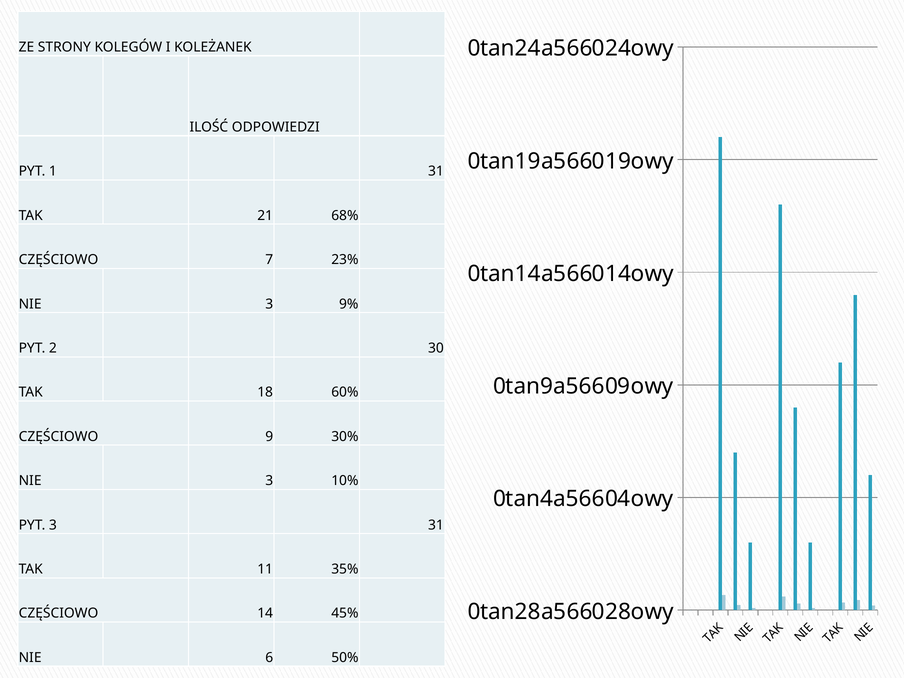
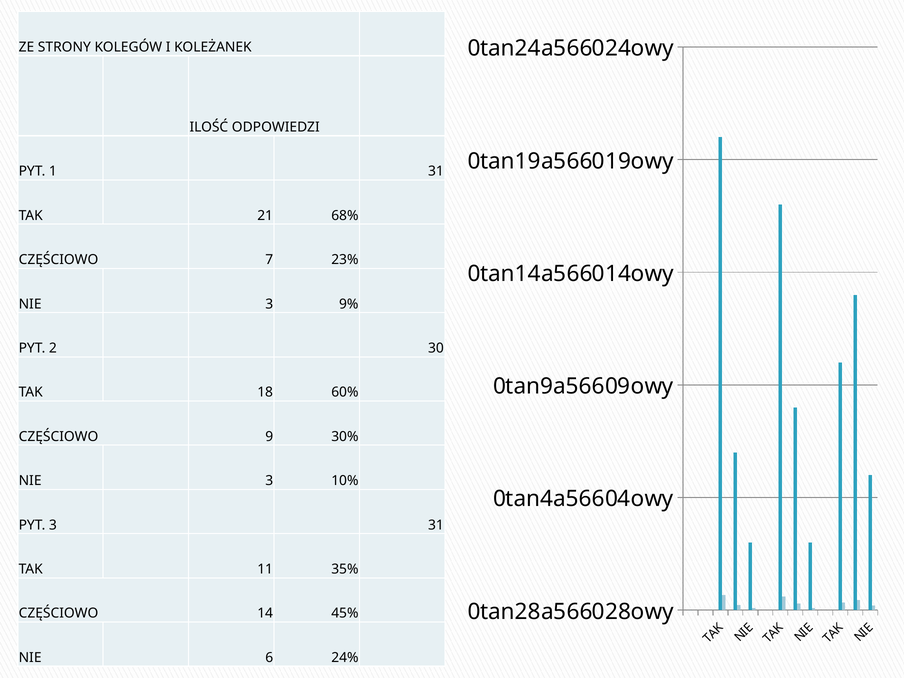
50%: 50% -> 24%
